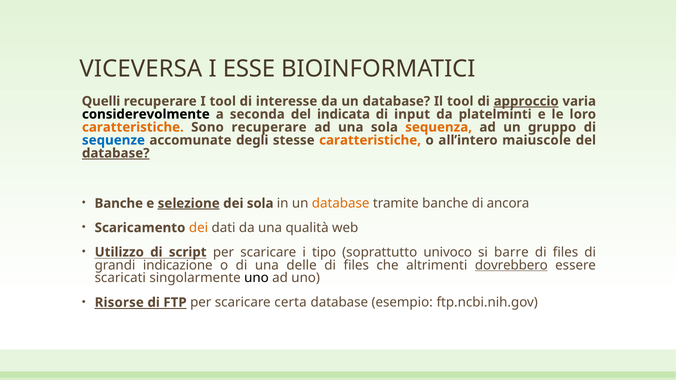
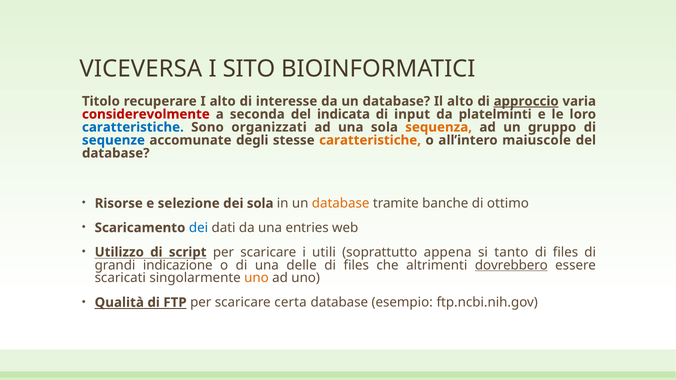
ESSE: ESSE -> SITO
Quelli: Quelli -> Titolo
I tool: tool -> alto
Il tool: tool -> alto
considerevolmente colour: black -> red
caratteristiche at (133, 127) colour: orange -> blue
Sono recuperare: recuperare -> organizzati
database at (116, 153) underline: present -> none
Banche at (119, 203): Banche -> Risorse
selezione underline: present -> none
ancora: ancora -> ottimo
dei at (199, 228) colour: orange -> blue
qualità: qualità -> entries
tipo: tipo -> utili
univoco: univoco -> appena
barre: barre -> tanto
uno at (256, 278) colour: black -> orange
Risorse: Risorse -> Qualità
